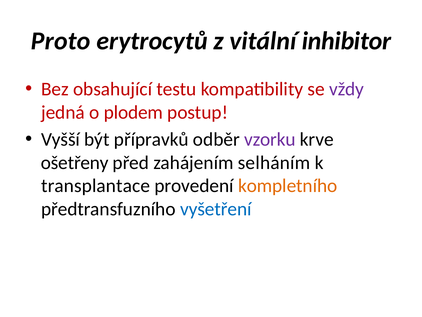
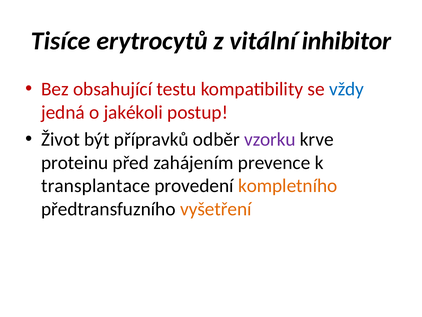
Proto: Proto -> Tisíce
vždy colour: purple -> blue
plodem: plodem -> jakékoli
Vyšší: Vyšší -> Život
ošetřeny: ošetřeny -> proteinu
selháním: selháním -> prevence
vyšetření colour: blue -> orange
